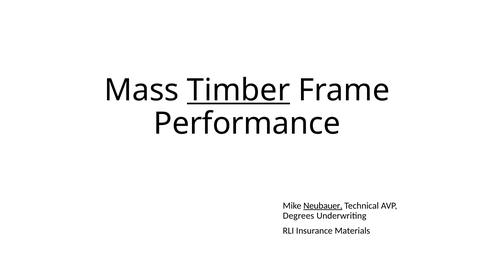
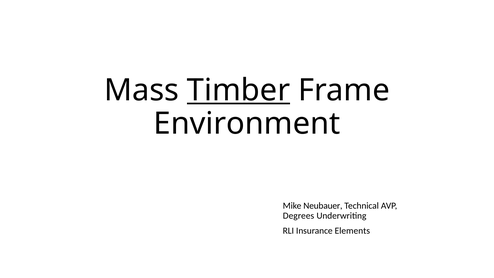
Performance: Performance -> Environment
Neubauer underline: present -> none
Materials: Materials -> Elements
